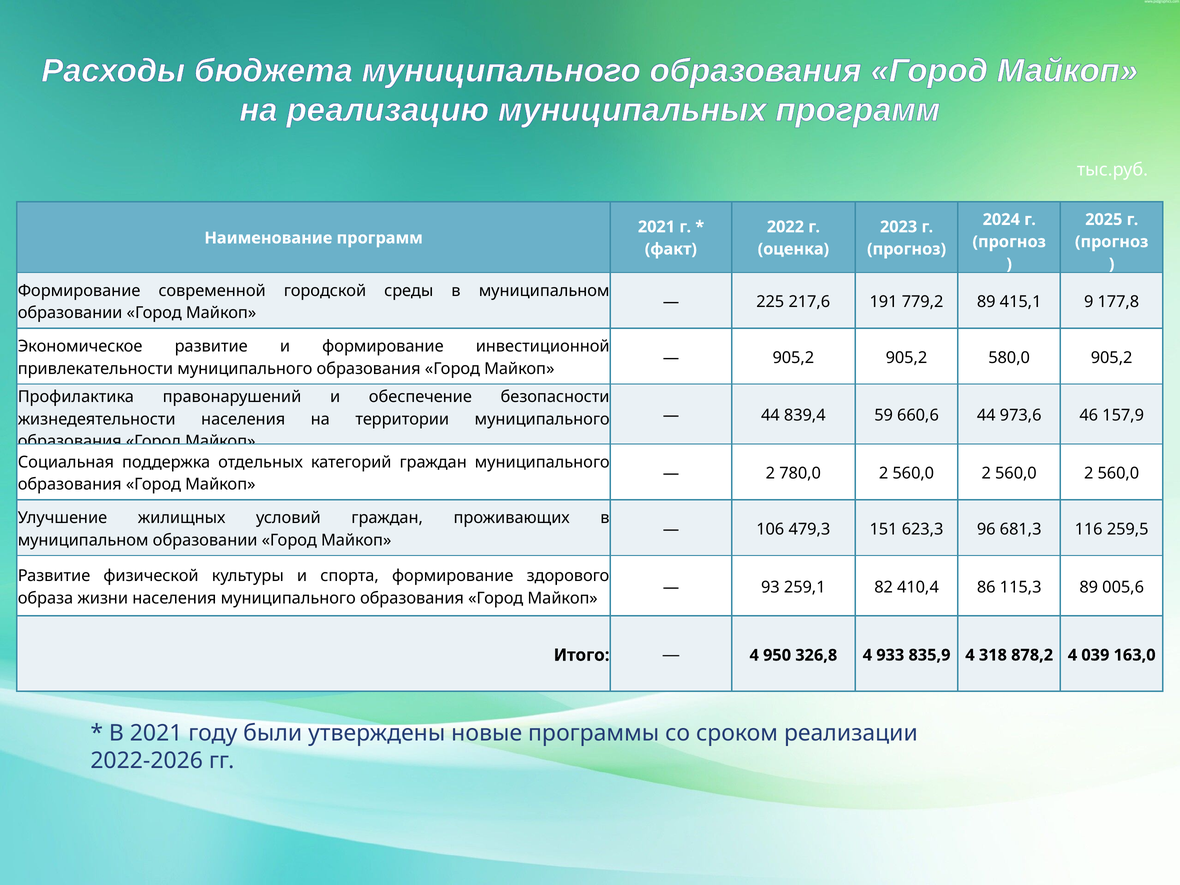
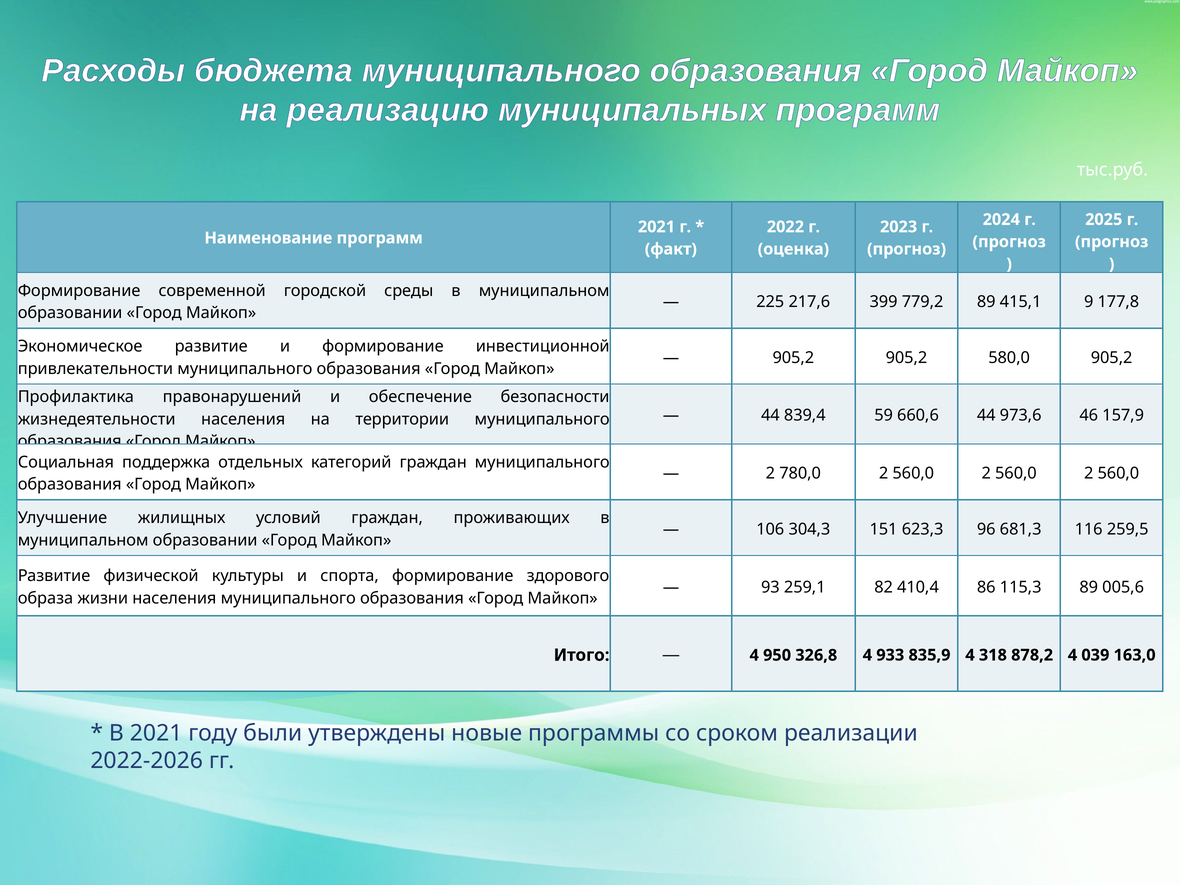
191: 191 -> 399
479,3: 479,3 -> 304,3
